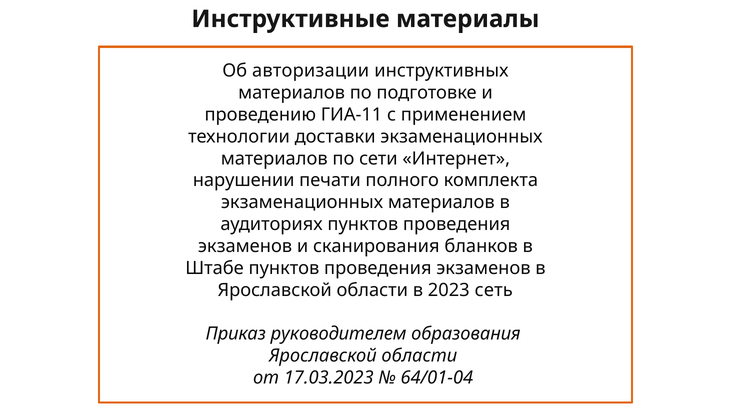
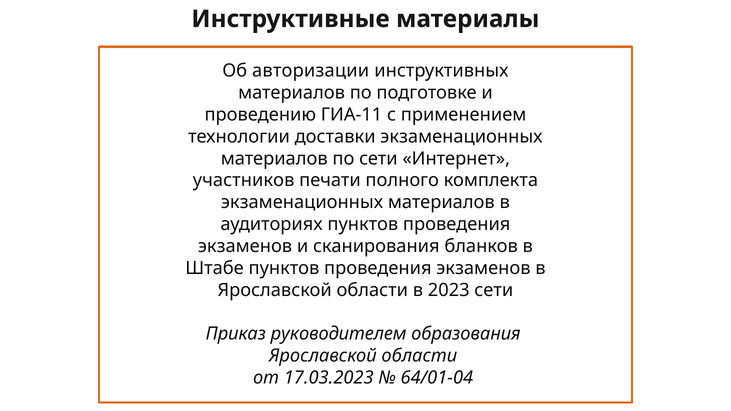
нарушении: нарушении -> участников
2023 сеть: сеть -> сети
